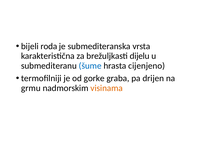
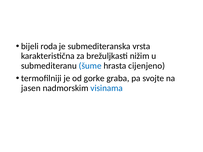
dijelu: dijelu -> nižim
drijen: drijen -> svojte
grmu: grmu -> jasen
visinama colour: orange -> blue
